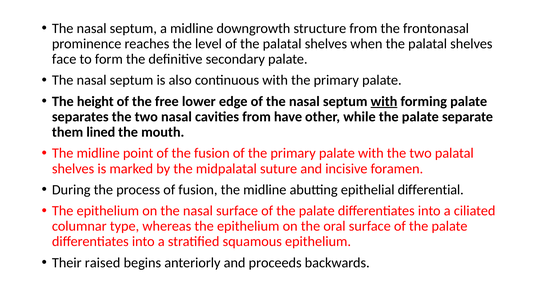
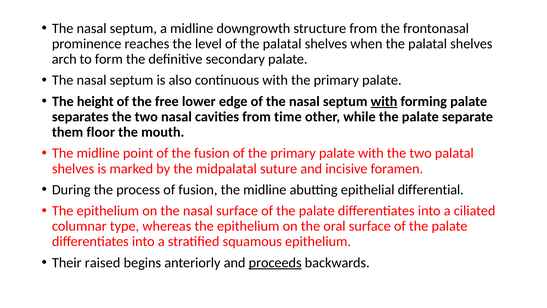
face: face -> arch
have: have -> time
lined: lined -> floor
proceeds underline: none -> present
